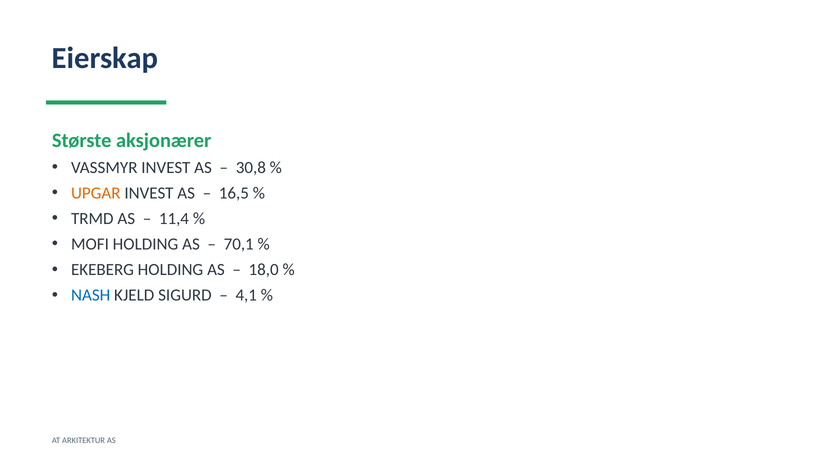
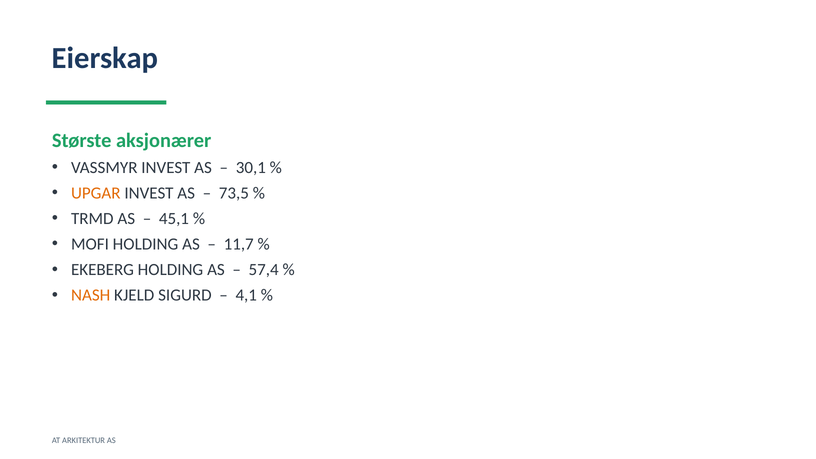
30,8: 30,8 -> 30,1
16,5: 16,5 -> 73,5
11,4: 11,4 -> 45,1
70,1: 70,1 -> 11,7
18,0: 18,0 -> 57,4
NASH colour: blue -> orange
